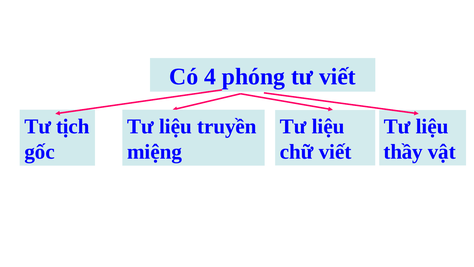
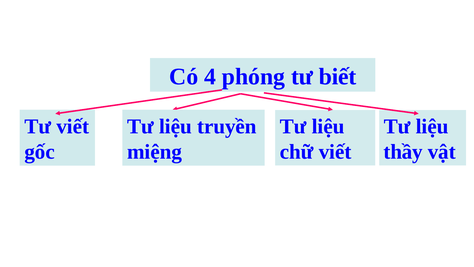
tư viết: viết -> biết
Tư tịch: tịch -> viết
